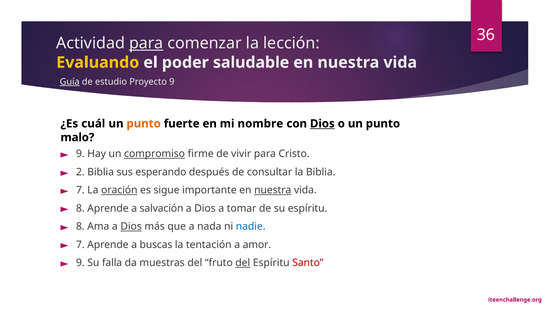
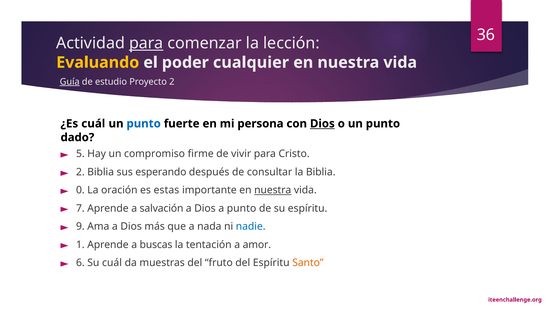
saludable: saludable -> cualquier
Proyecto 9: 9 -> 2
punto at (144, 123) colour: orange -> blue
nombre: nombre -> persona
malo: malo -> dado
9 at (80, 154): 9 -> 5
compromiso underline: present -> none
7 at (80, 190): 7 -> 0
oración underline: present -> none
sigue: sigue -> estas
8 at (80, 208): 8 -> 7
a tomar: tomar -> punto
8 at (80, 226): 8 -> 9
Dios at (131, 226) underline: present -> none
7 at (80, 244): 7 -> 1
9 at (80, 262): 9 -> 6
Su falla: falla -> cuál
del at (243, 262) underline: present -> none
Santo colour: red -> orange
